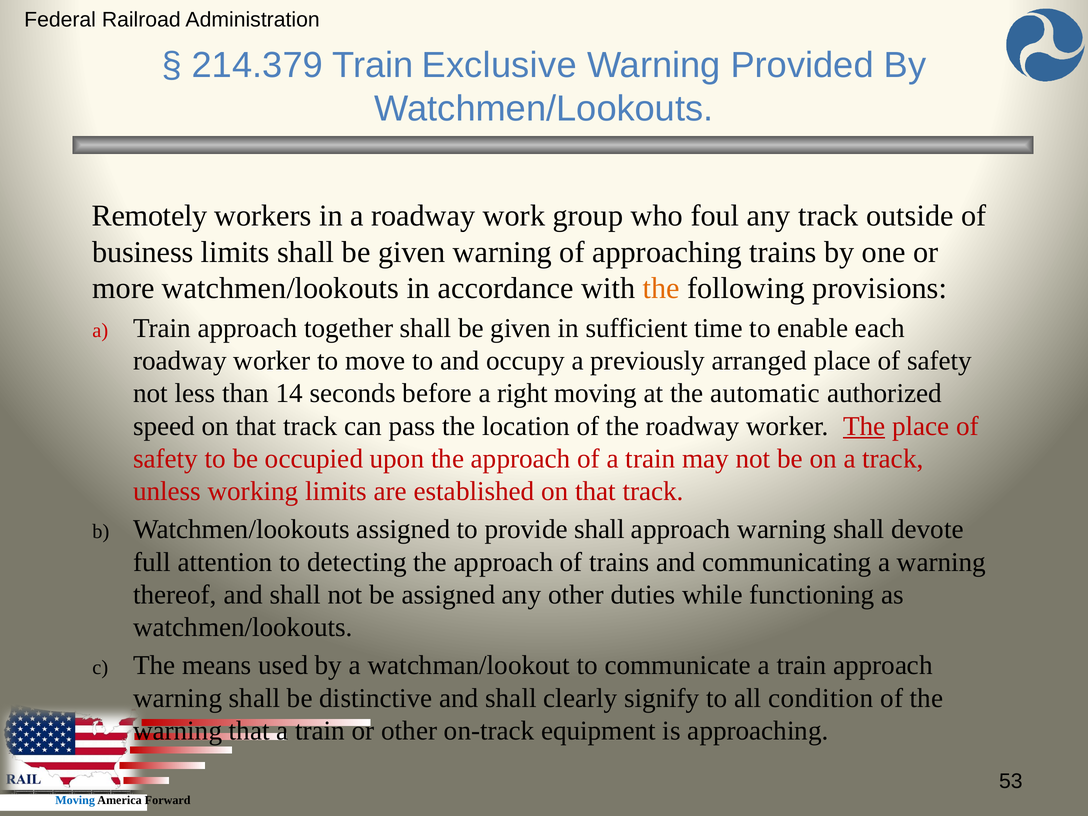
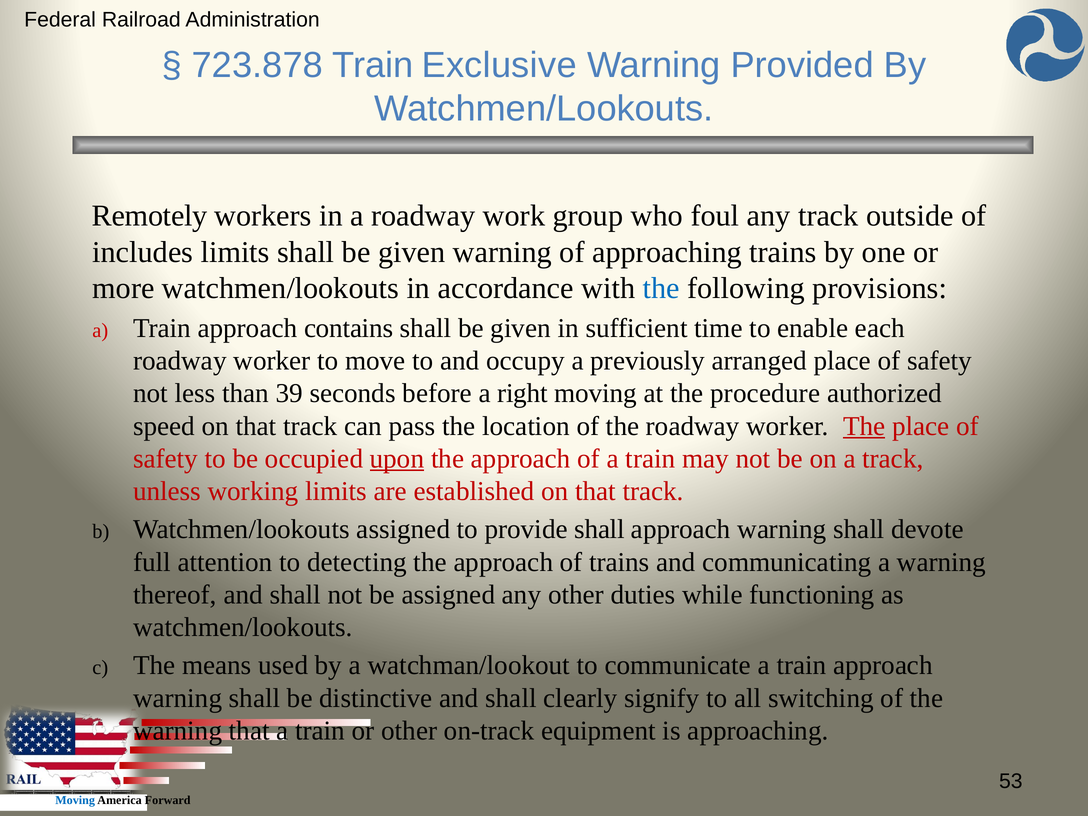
214.379: 214.379 -> 723.878
business: business -> includes
the at (661, 288) colour: orange -> blue
together: together -> contains
14: 14 -> 39
automatic: automatic -> procedure
upon underline: none -> present
condition: condition -> switching
